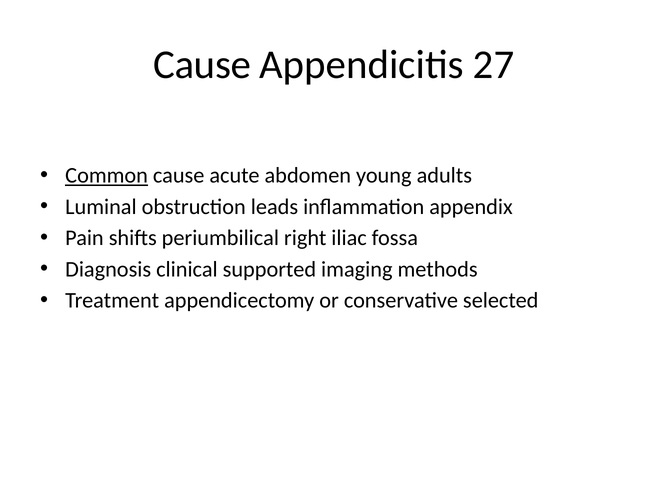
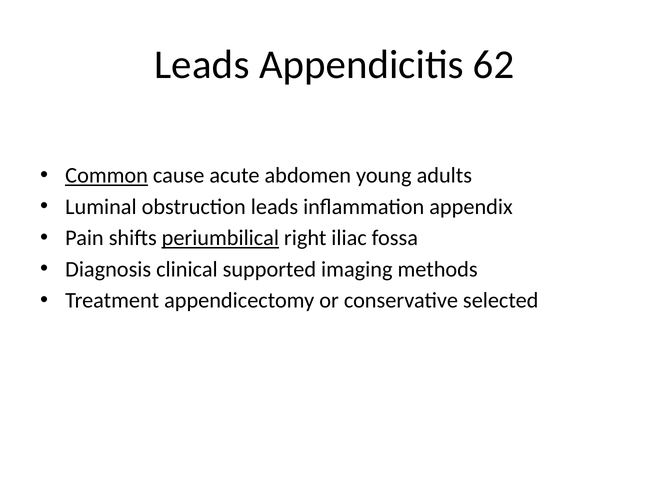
Cause at (202, 65): Cause -> Leads
27: 27 -> 62
periumbilical underline: none -> present
